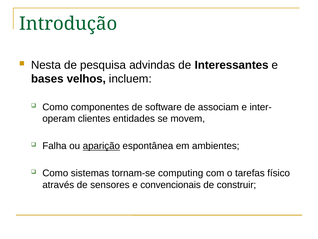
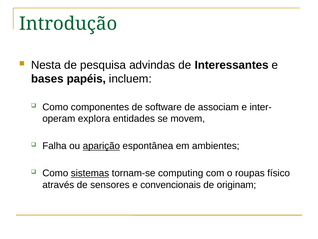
velhos: velhos -> papéis
clientes: clientes -> explora
sistemas underline: none -> present
tarefas: tarefas -> roupas
construir: construir -> originam
